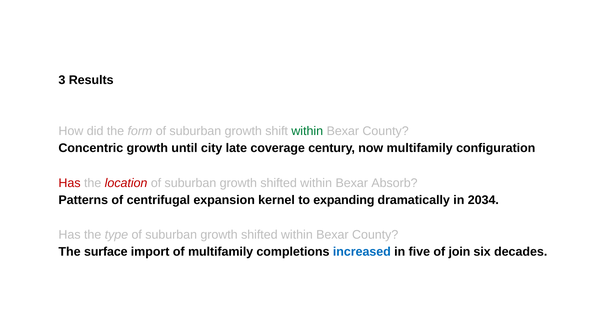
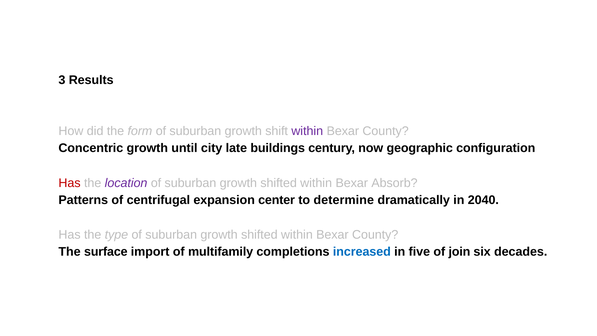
within at (307, 131) colour: green -> purple
coverage: coverage -> buildings
now multifamily: multifamily -> geographic
location colour: red -> purple
kernel: kernel -> center
expanding: expanding -> determine
2034: 2034 -> 2040
